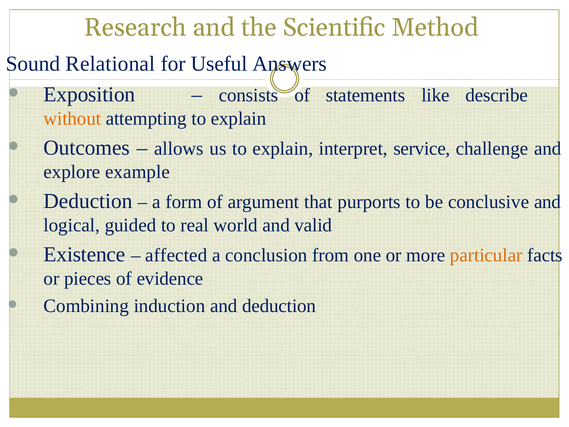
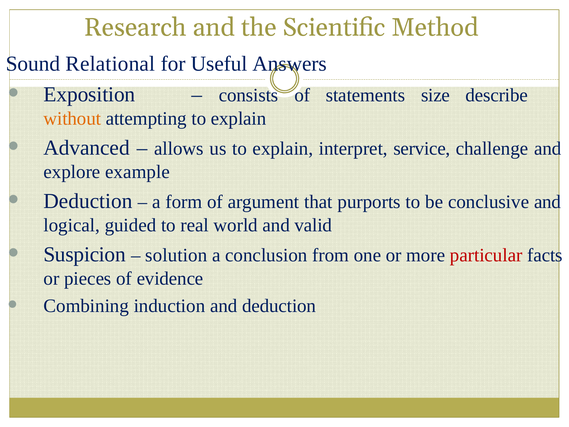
like: like -> size
Outcomes: Outcomes -> Advanced
Existence: Existence -> Suspicion
affected: affected -> solution
particular colour: orange -> red
